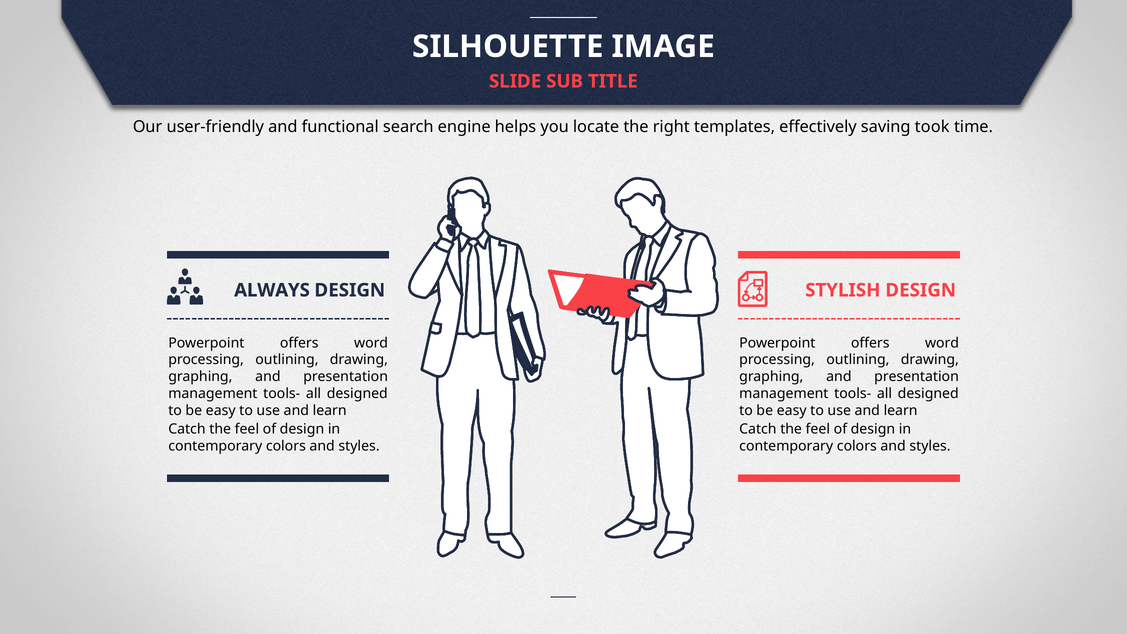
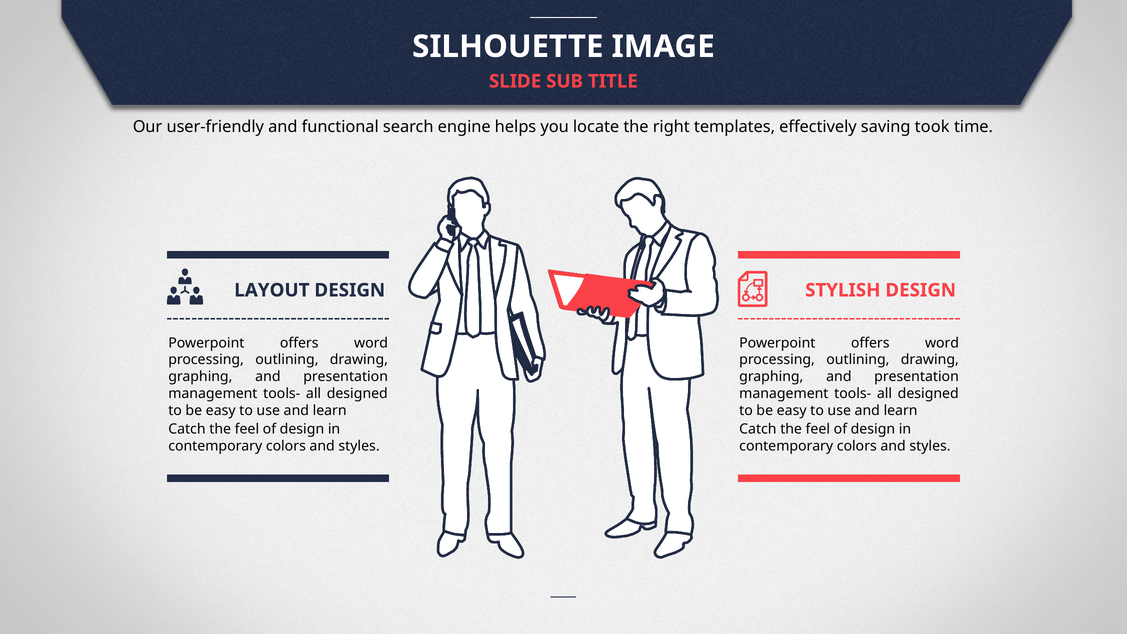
ALWAYS: ALWAYS -> LAYOUT
